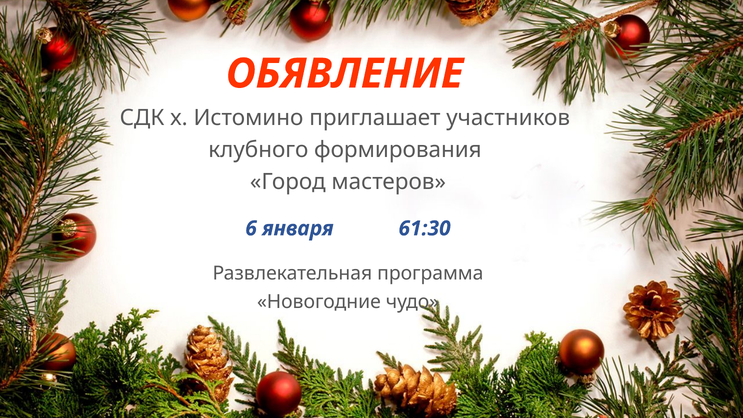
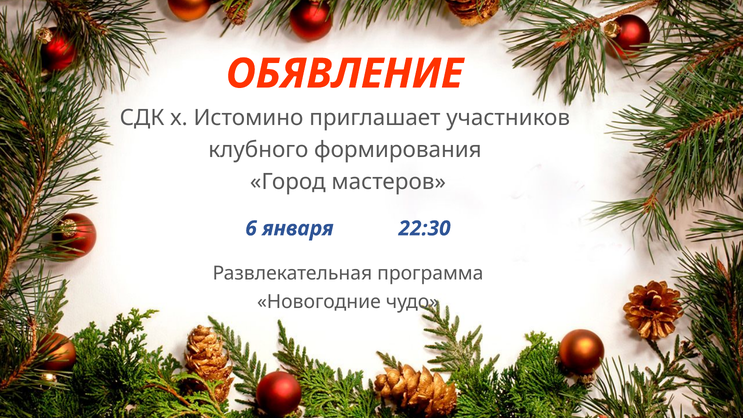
61:30: 61:30 -> 22:30
